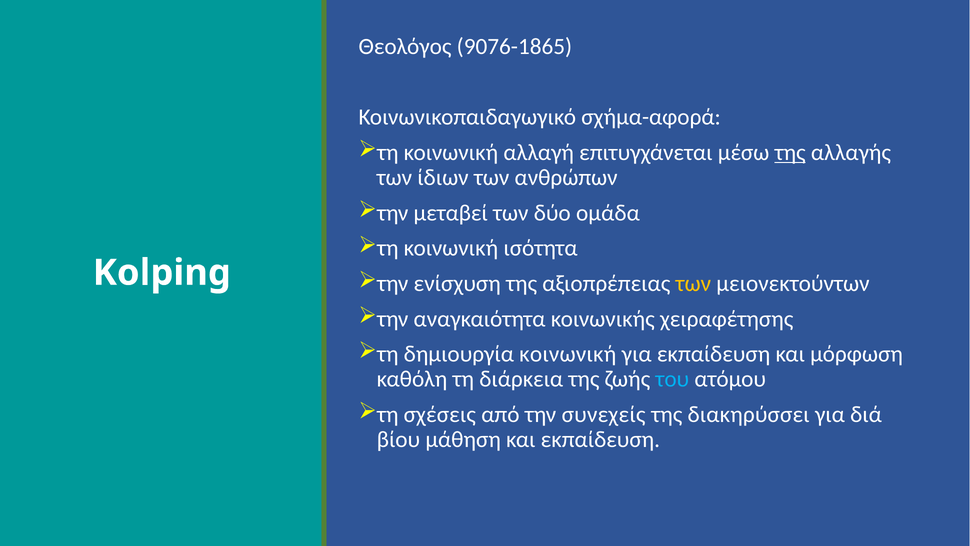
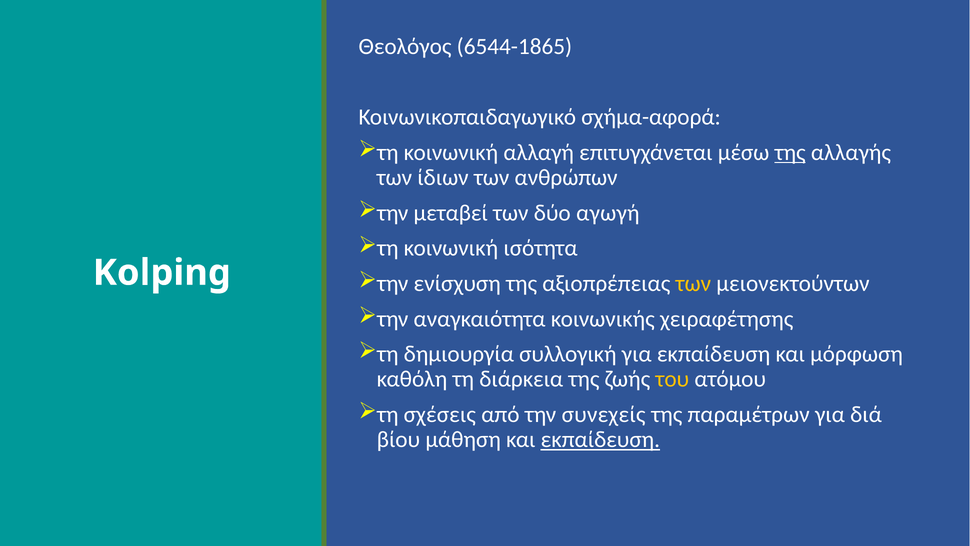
9076-1865: 9076-1865 -> 6544-1865
ομάδα: ομάδα -> αγωγή
δημιουργία κοινωνική: κοινωνική -> συλλογική
του colour: light blue -> yellow
διακηρύσσει: διακηρύσσει -> παραμέτρων
εκπαίδευση at (600, 439) underline: none -> present
